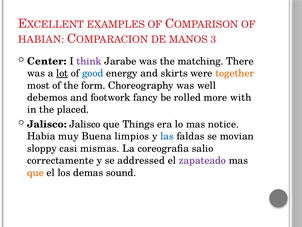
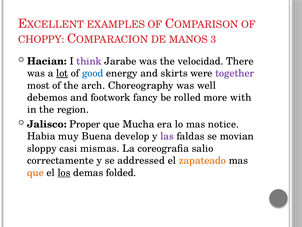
HABIAN: HABIAN -> CHOPPY
Center: Center -> Hacian
matching: matching -> velocidad
together colour: orange -> purple
form: form -> arch
placed: placed -> region
Jalisco Jalisco: Jalisco -> Proper
Things: Things -> Mucha
limpios: limpios -> develop
las colour: blue -> purple
zapateado colour: purple -> orange
los underline: none -> present
sound: sound -> folded
